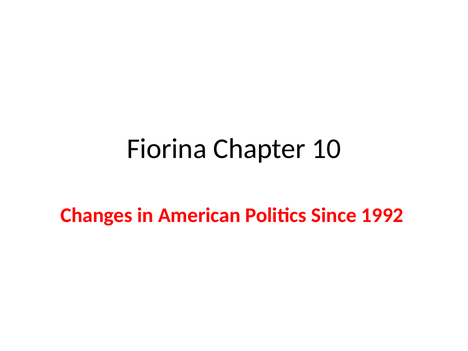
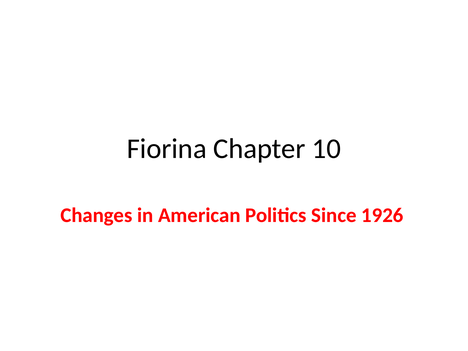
1992: 1992 -> 1926
